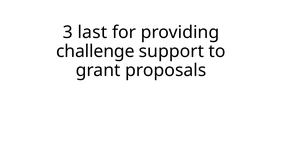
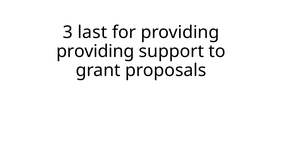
challenge at (95, 51): challenge -> providing
